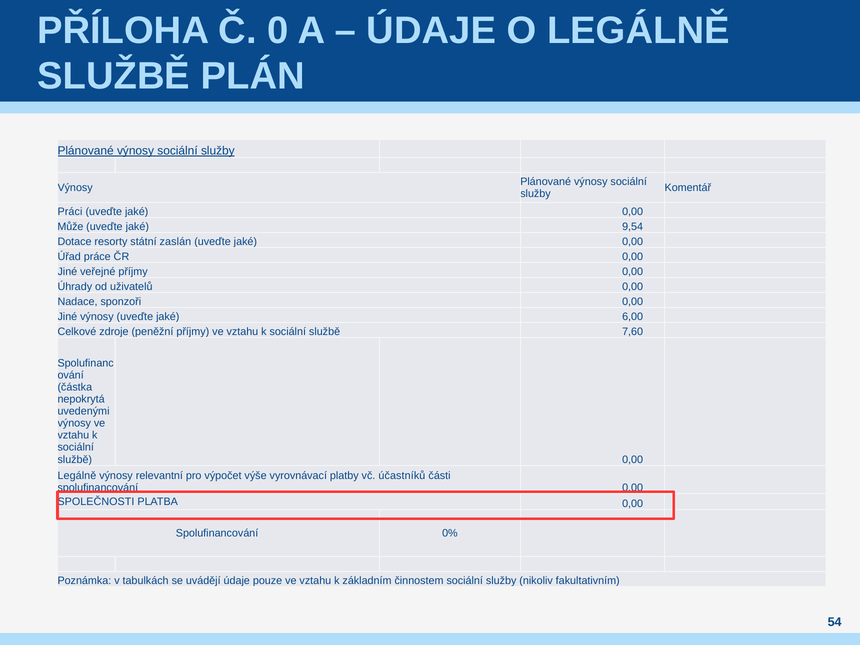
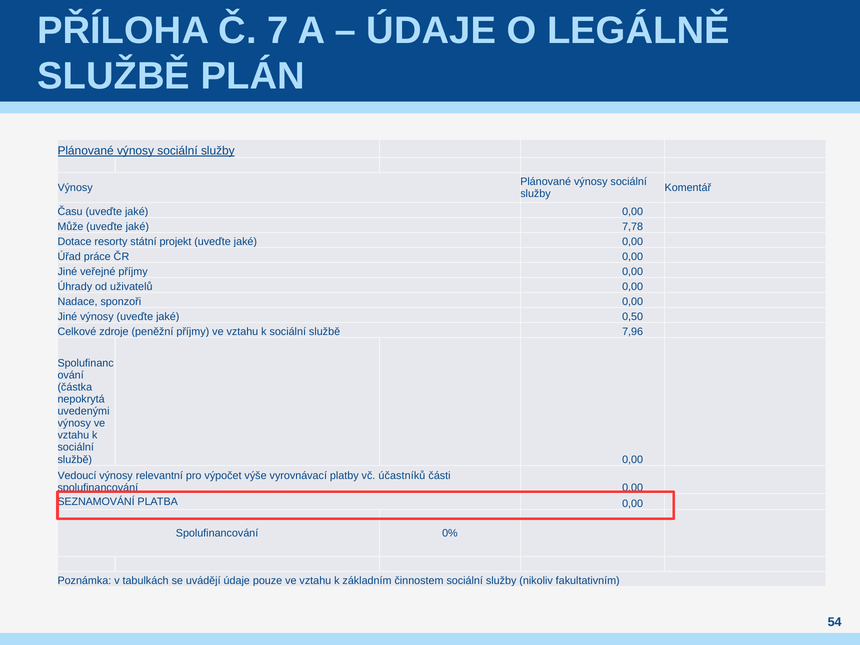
0: 0 -> 7
Práci: Práci -> Času
9,54: 9,54 -> 7,78
zaslán: zaslán -> projekt
6,00: 6,00 -> 0,50
7,60: 7,60 -> 7,96
Legálně at (77, 476): Legálně -> Vedoucí
SPOLEČNOSTI: SPOLEČNOSTI -> SEZNAMOVÁNÍ
